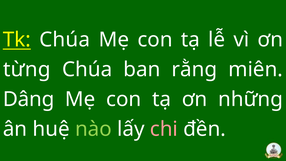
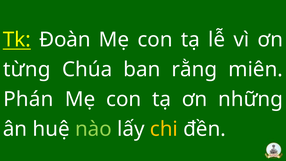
Tk Chúa: Chúa -> Đoàn
Dâng: Dâng -> Phán
chi colour: pink -> yellow
